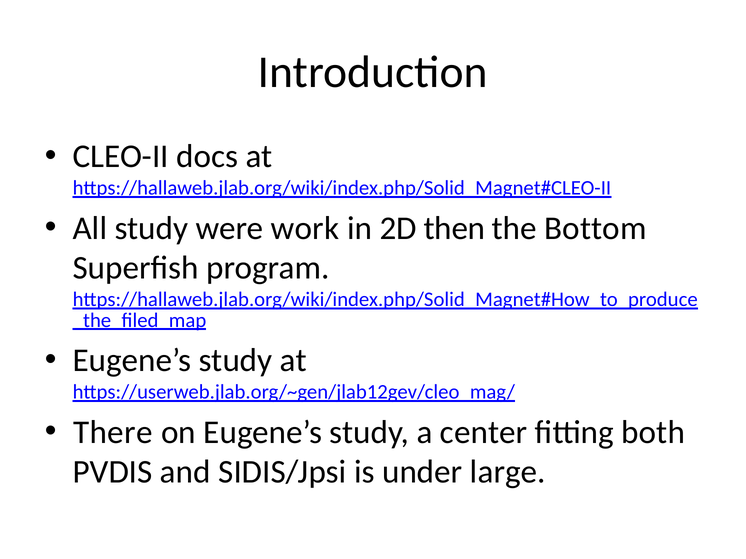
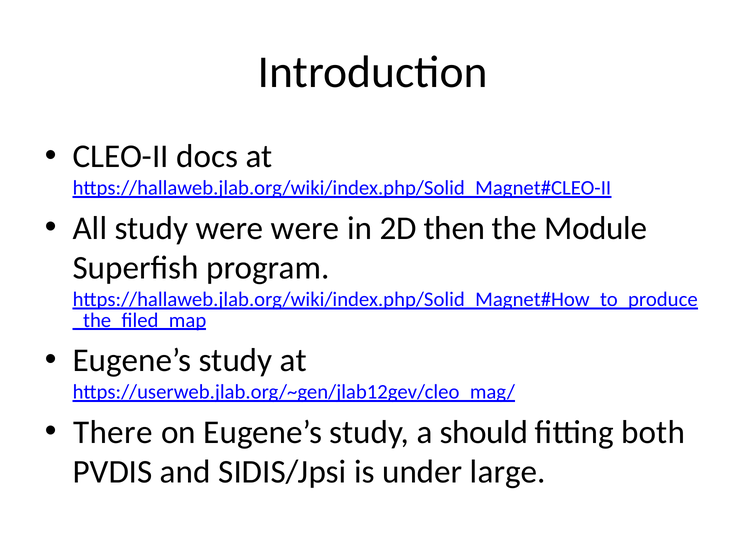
were work: work -> were
Bottom: Bottom -> Module
center: center -> should
